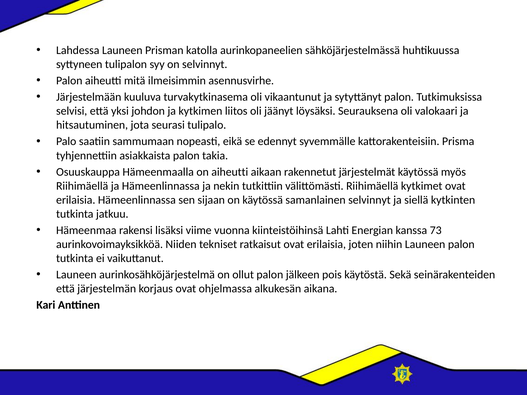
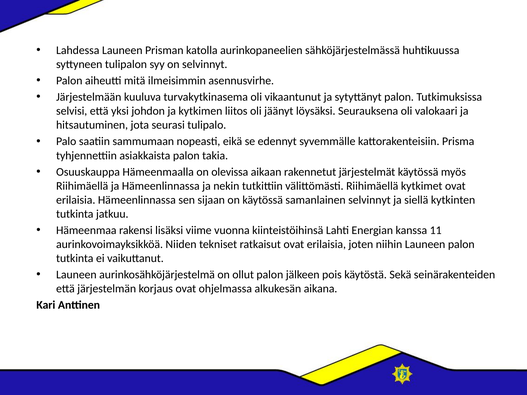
on aiheutti: aiheutti -> olevissa
73: 73 -> 11
